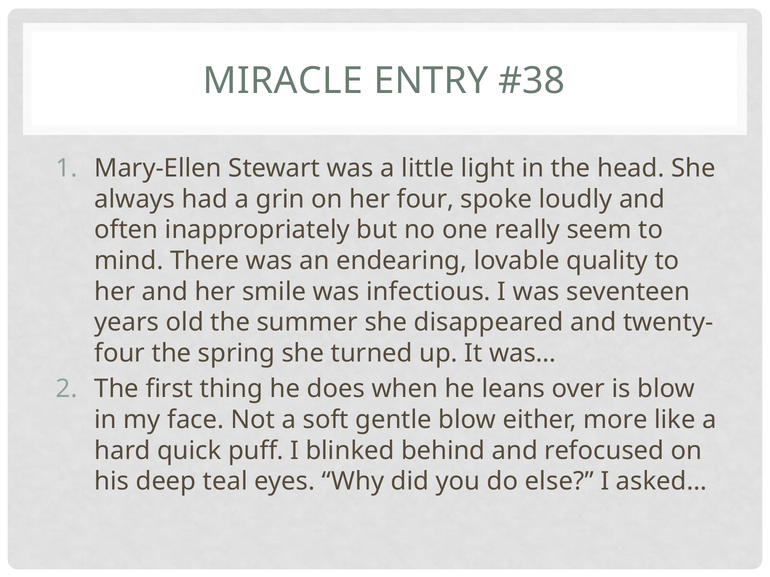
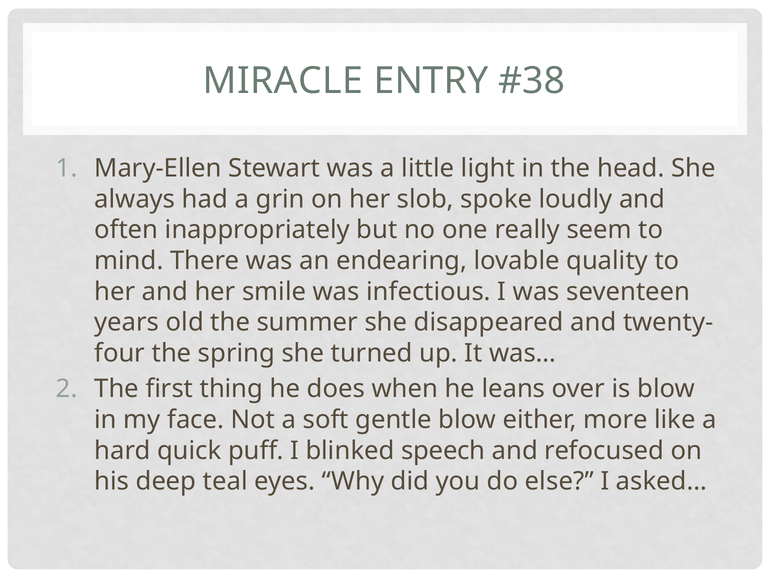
her four: four -> slob
behind: behind -> speech
